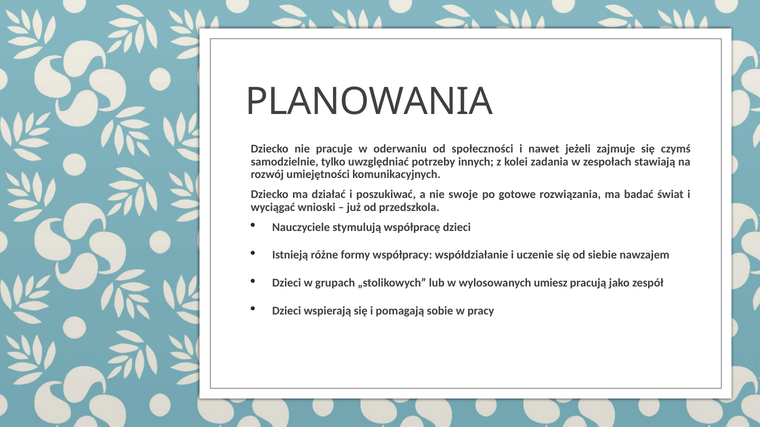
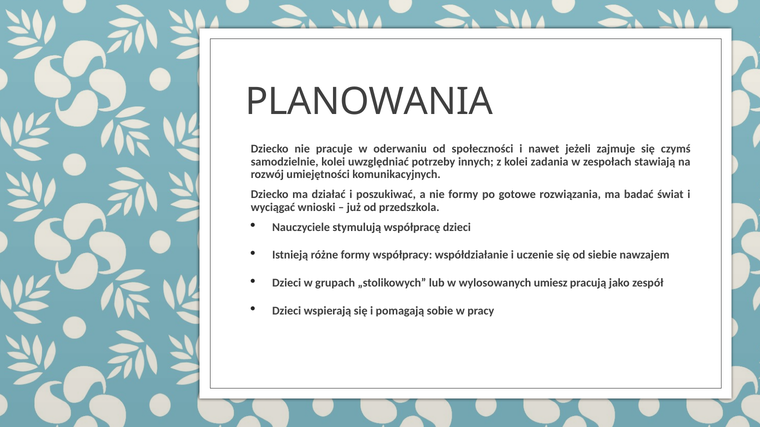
samodzielnie tylko: tylko -> kolei
nie swoje: swoje -> formy
